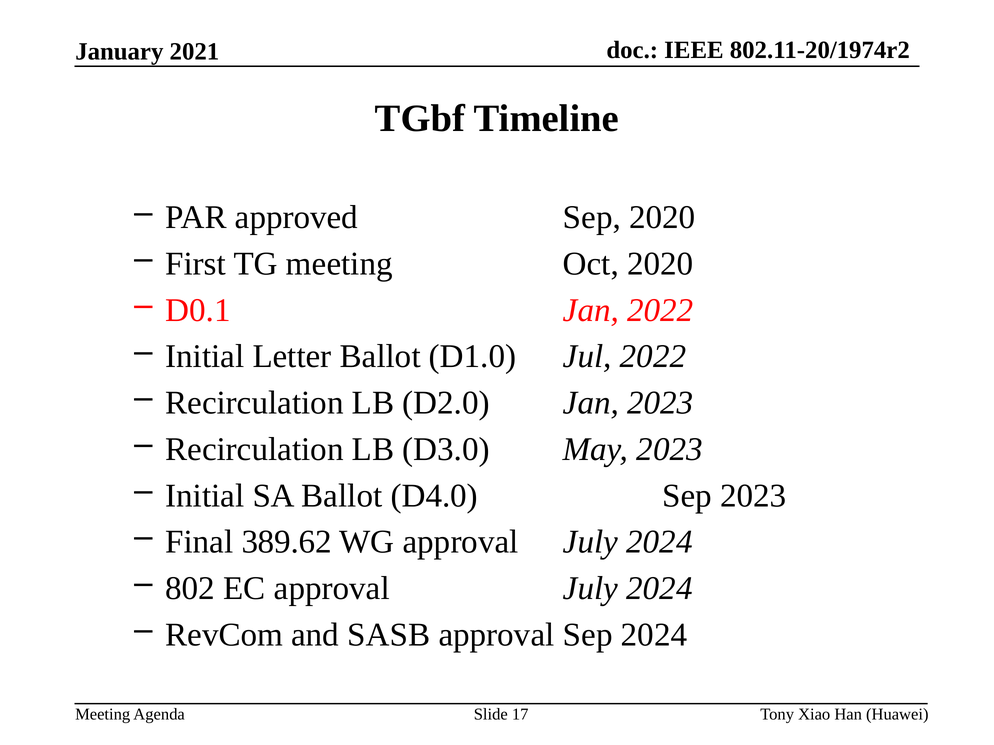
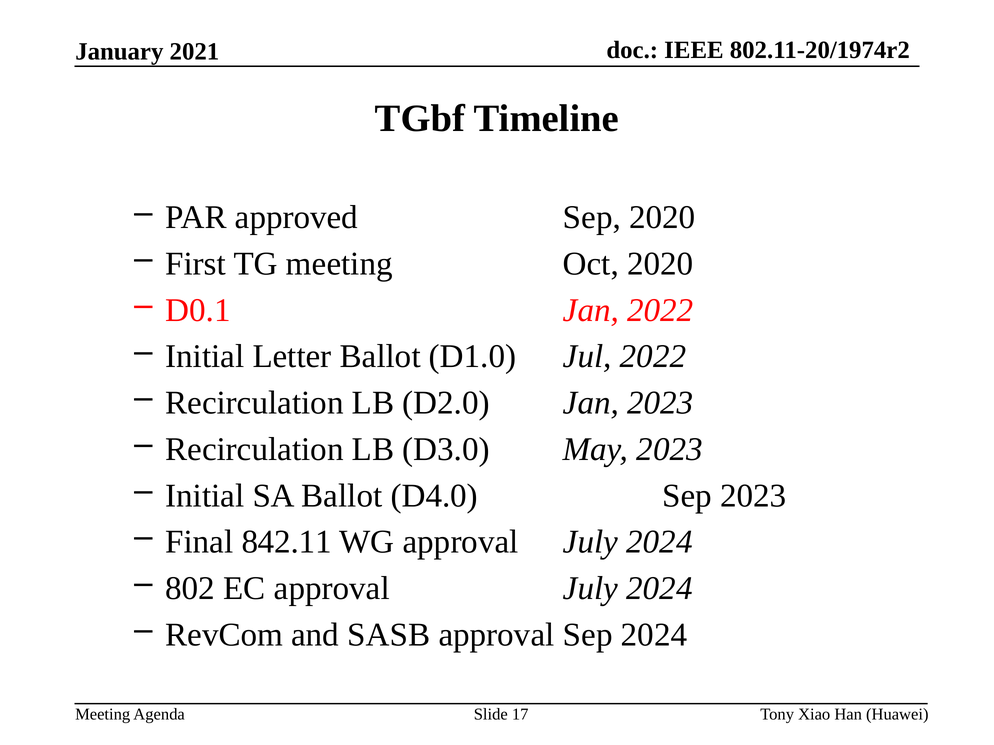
389.62: 389.62 -> 842.11
